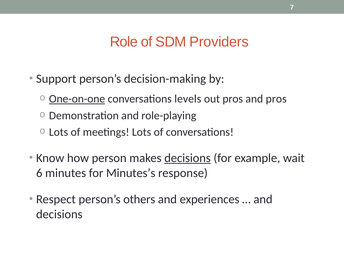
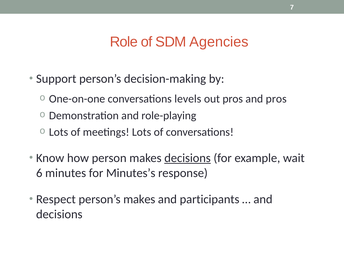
Providers: Providers -> Agencies
One-on-one underline: present -> none
person’s others: others -> makes
experiences: experiences -> participants
